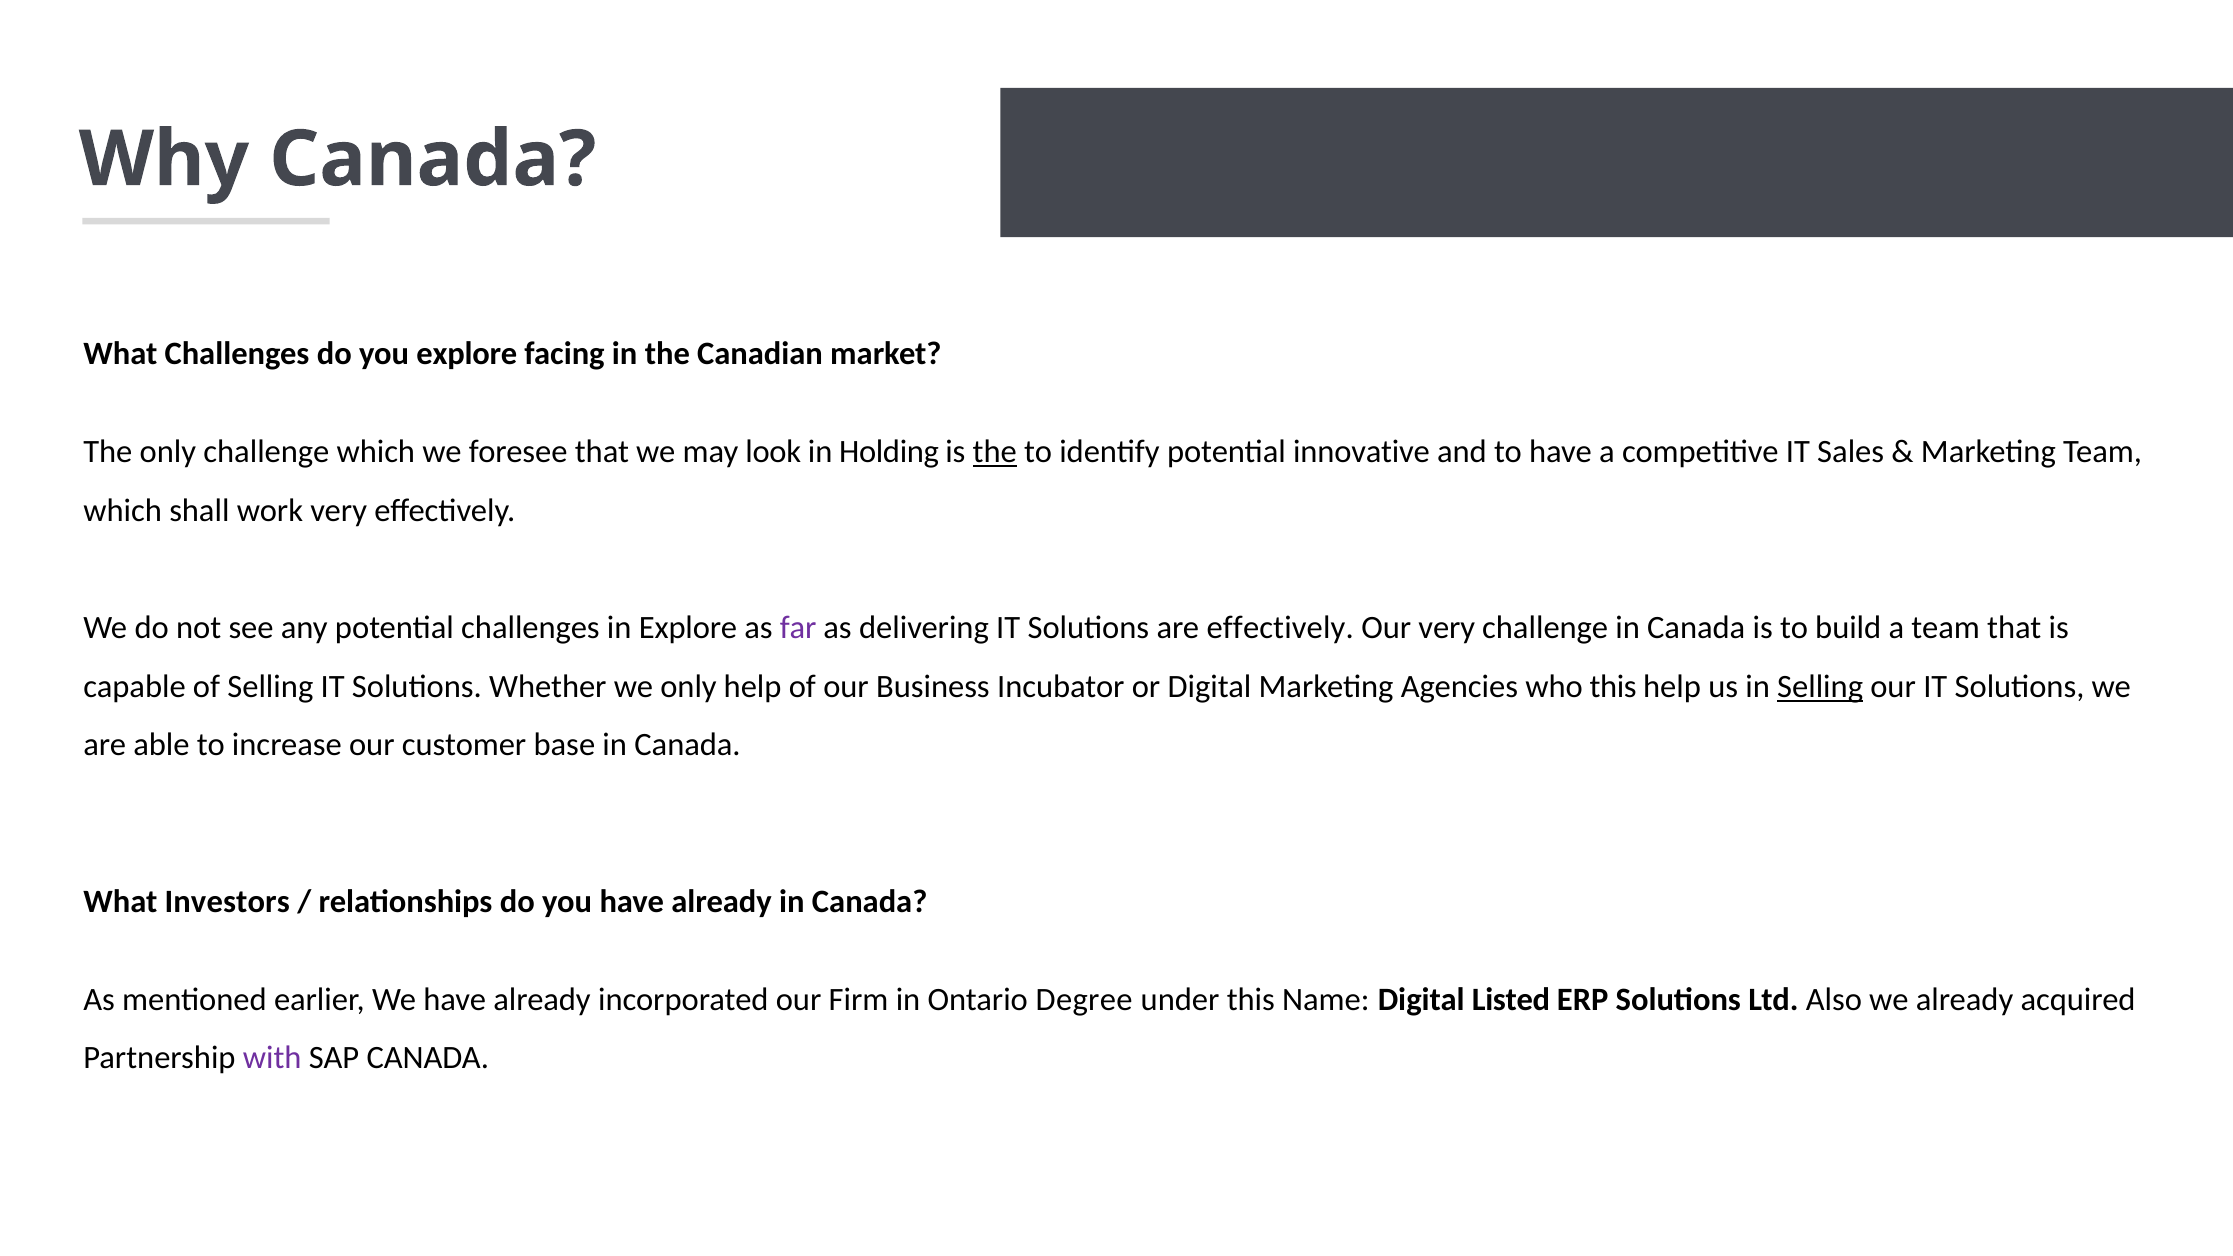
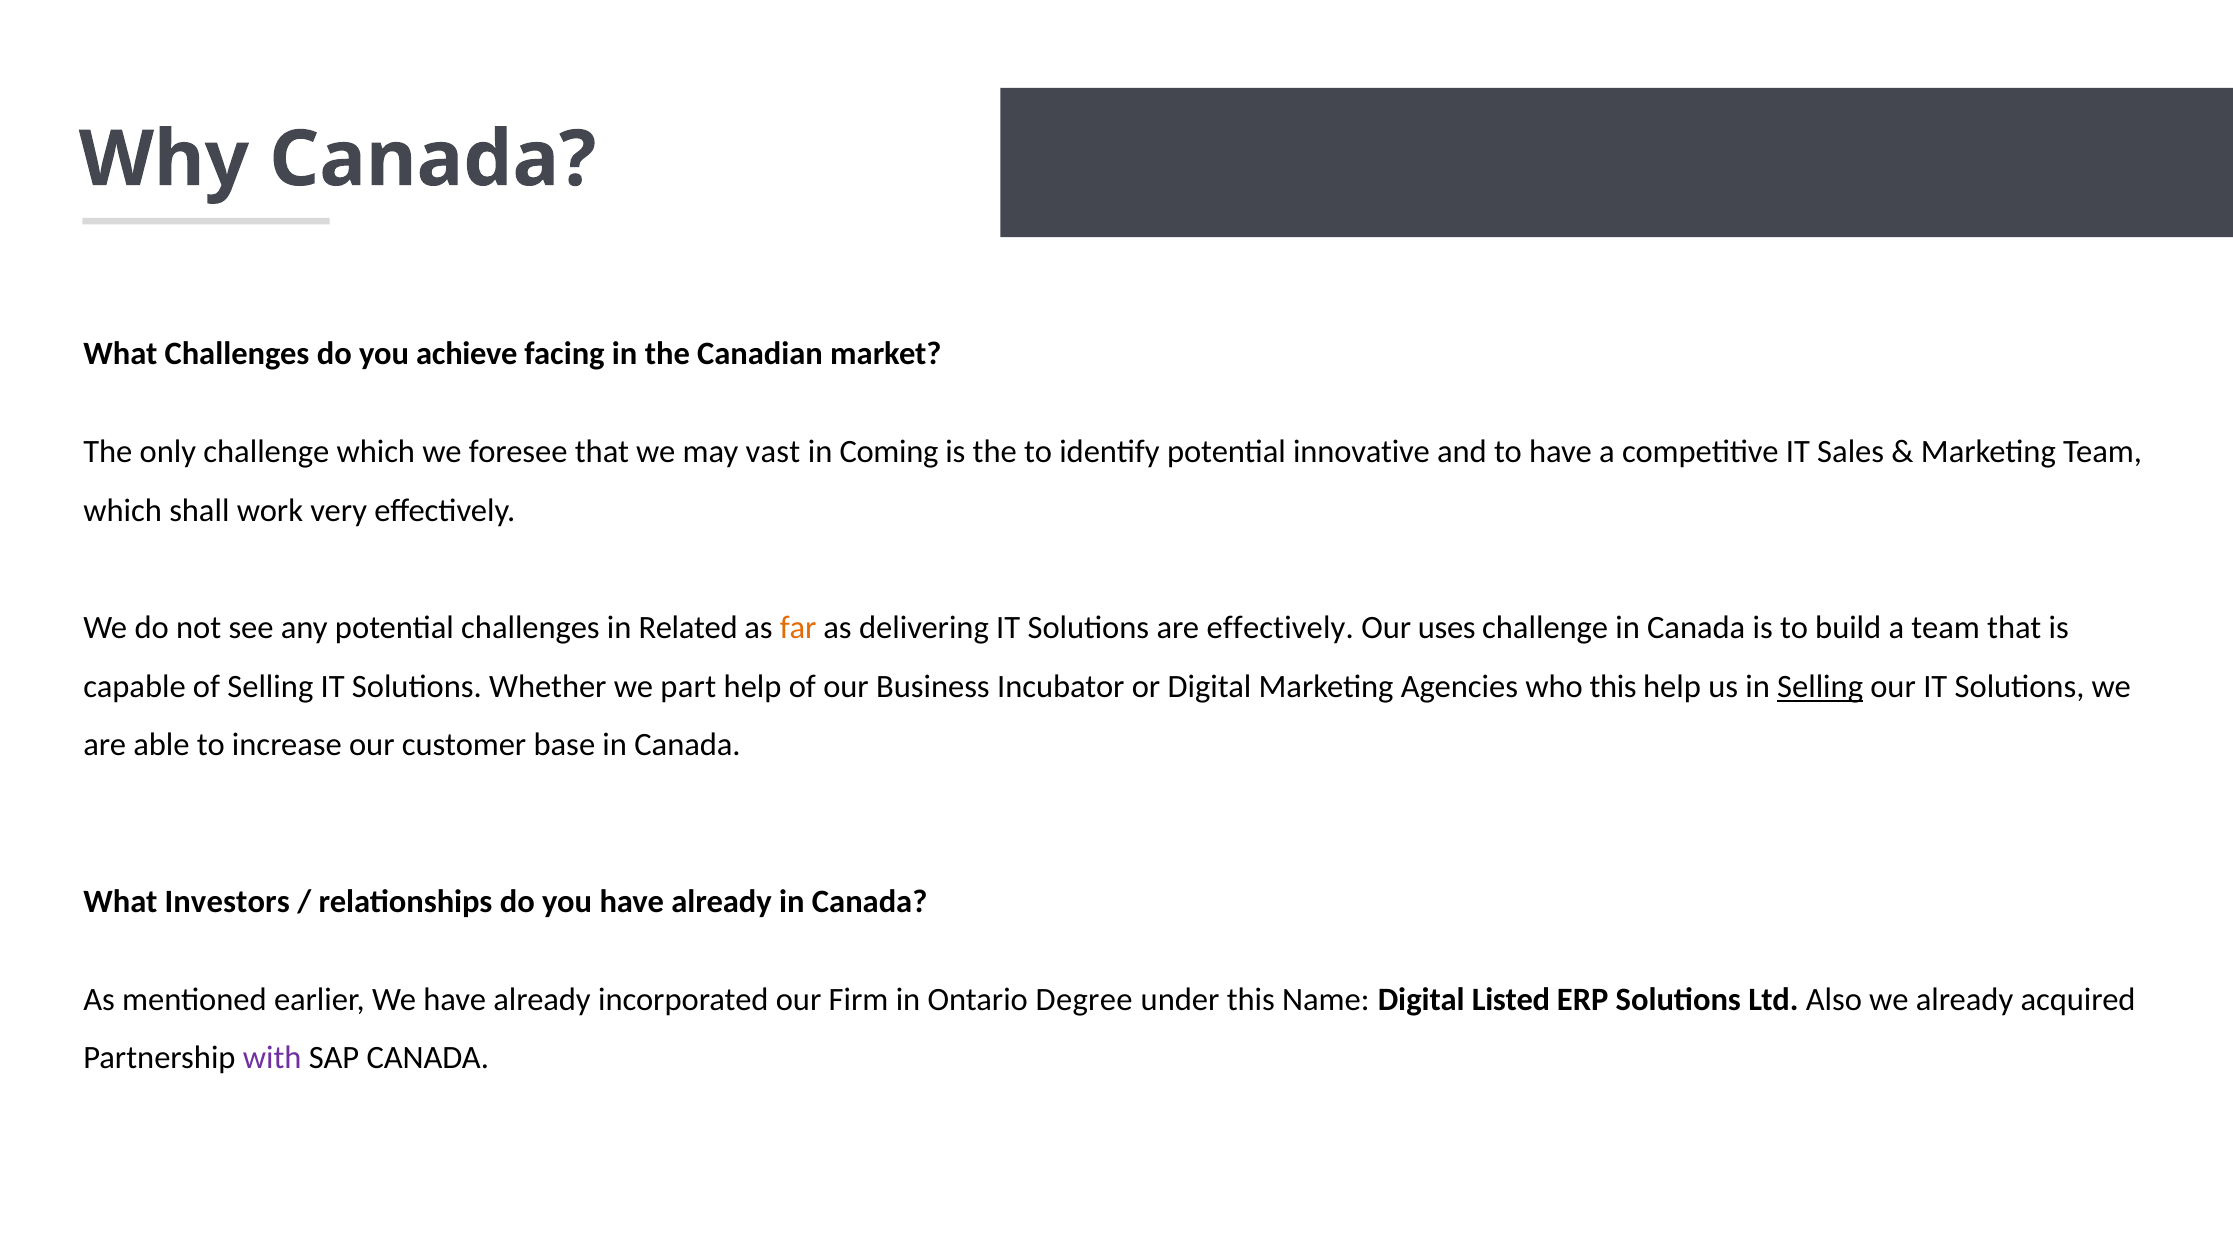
you explore: explore -> achieve
look: look -> vast
Holding: Holding -> Coming
the at (995, 452) underline: present -> none
in Explore: Explore -> Related
far colour: purple -> orange
Our very: very -> uses
we only: only -> part
